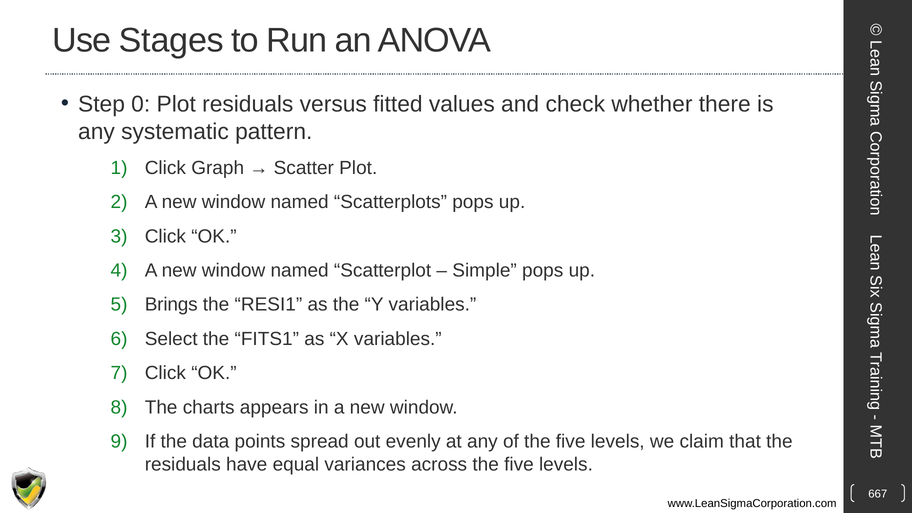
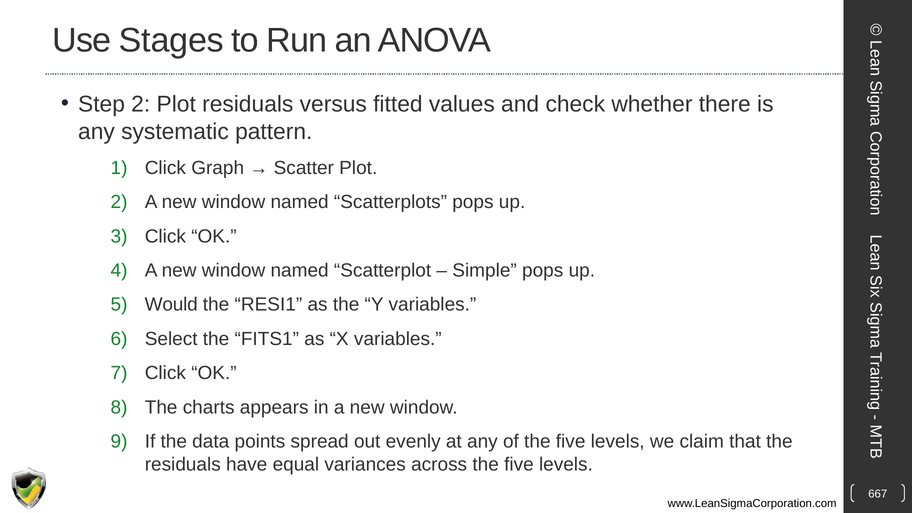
Step 0: 0 -> 2
Brings: Brings -> Would
